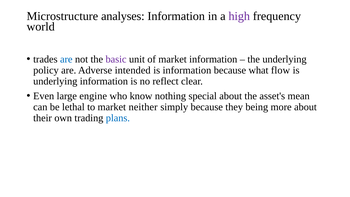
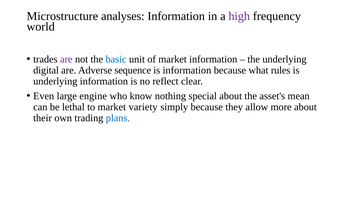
are at (66, 59) colour: blue -> purple
basic colour: purple -> blue
policy: policy -> digital
intended: intended -> sequence
flow: flow -> rules
neither: neither -> variety
being: being -> allow
